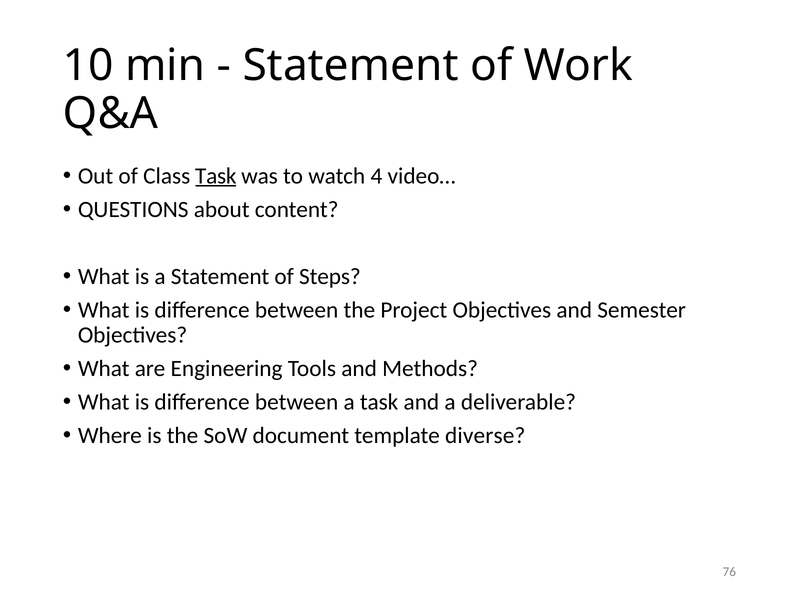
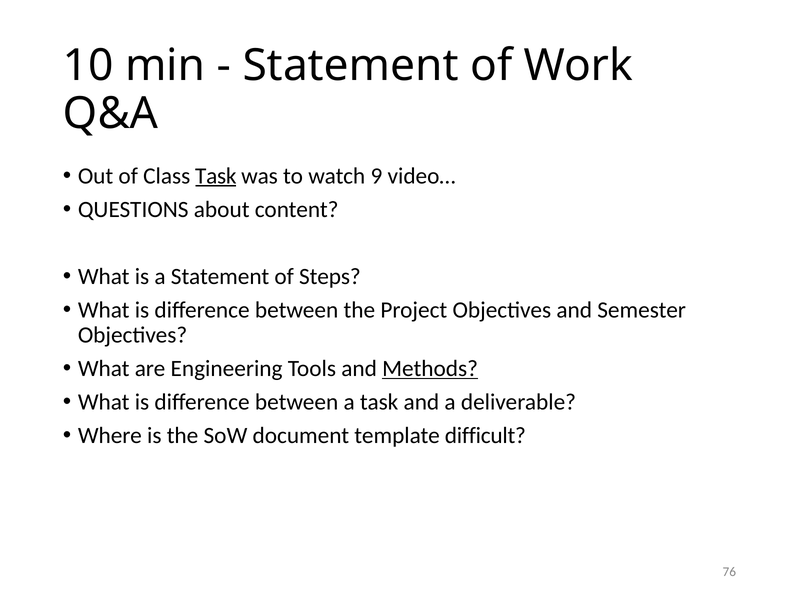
4: 4 -> 9
Methods underline: none -> present
diverse: diverse -> difficult
